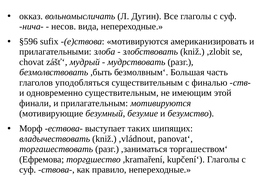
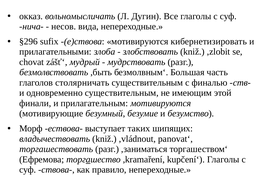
§596: §596 -> §296
американизировать: американизировать -> кибернетизировать
уподобляться: уподобляться -> столярничать
